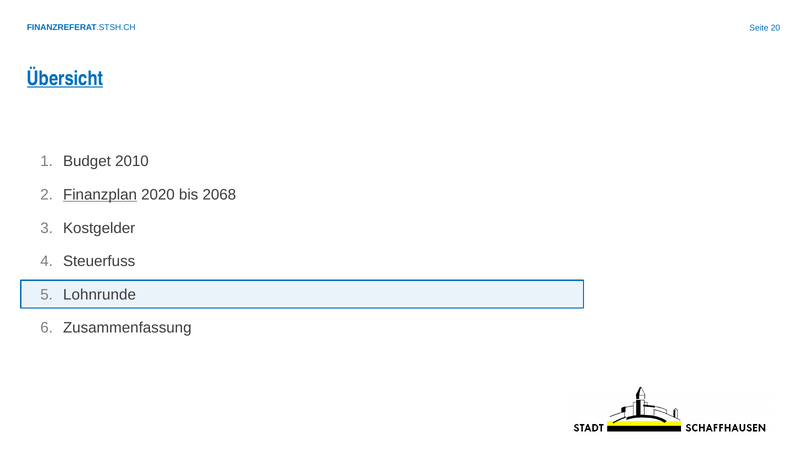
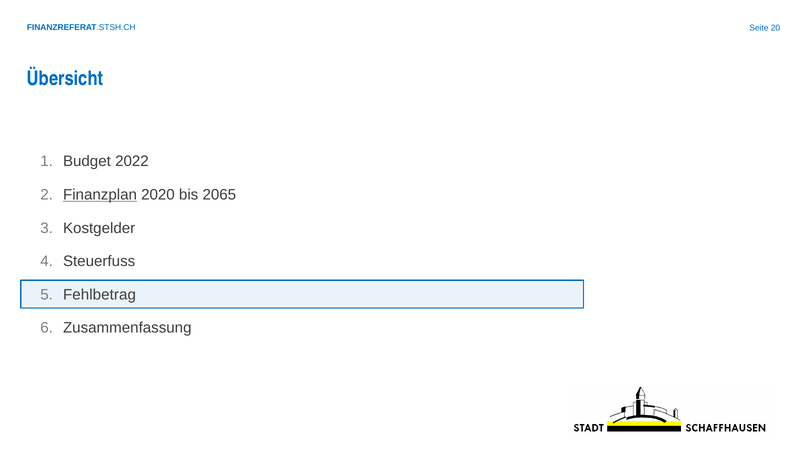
Übersicht underline: present -> none
2010: 2010 -> 2022
2068: 2068 -> 2065
Lohnrunde: Lohnrunde -> Fehlbetrag
